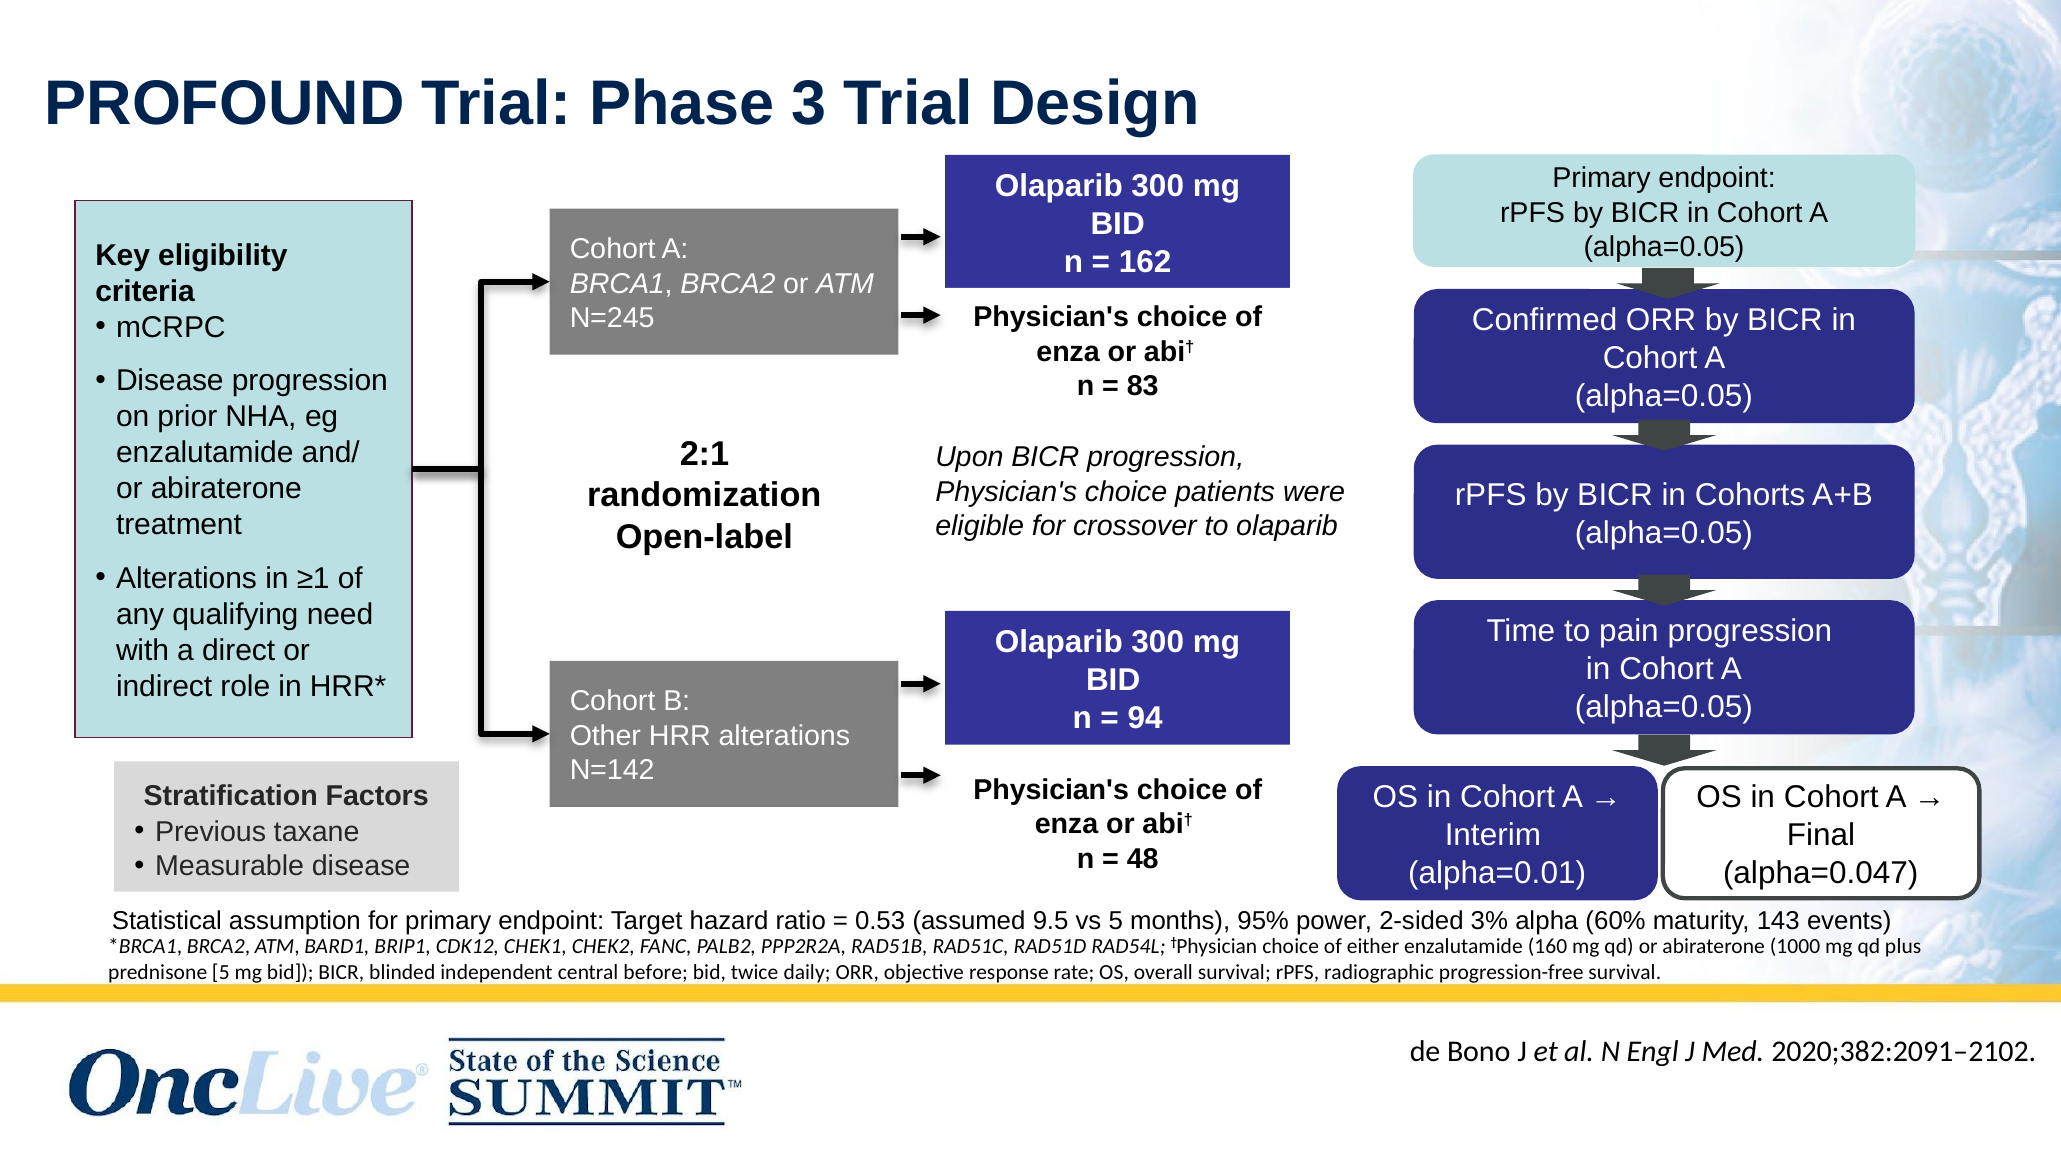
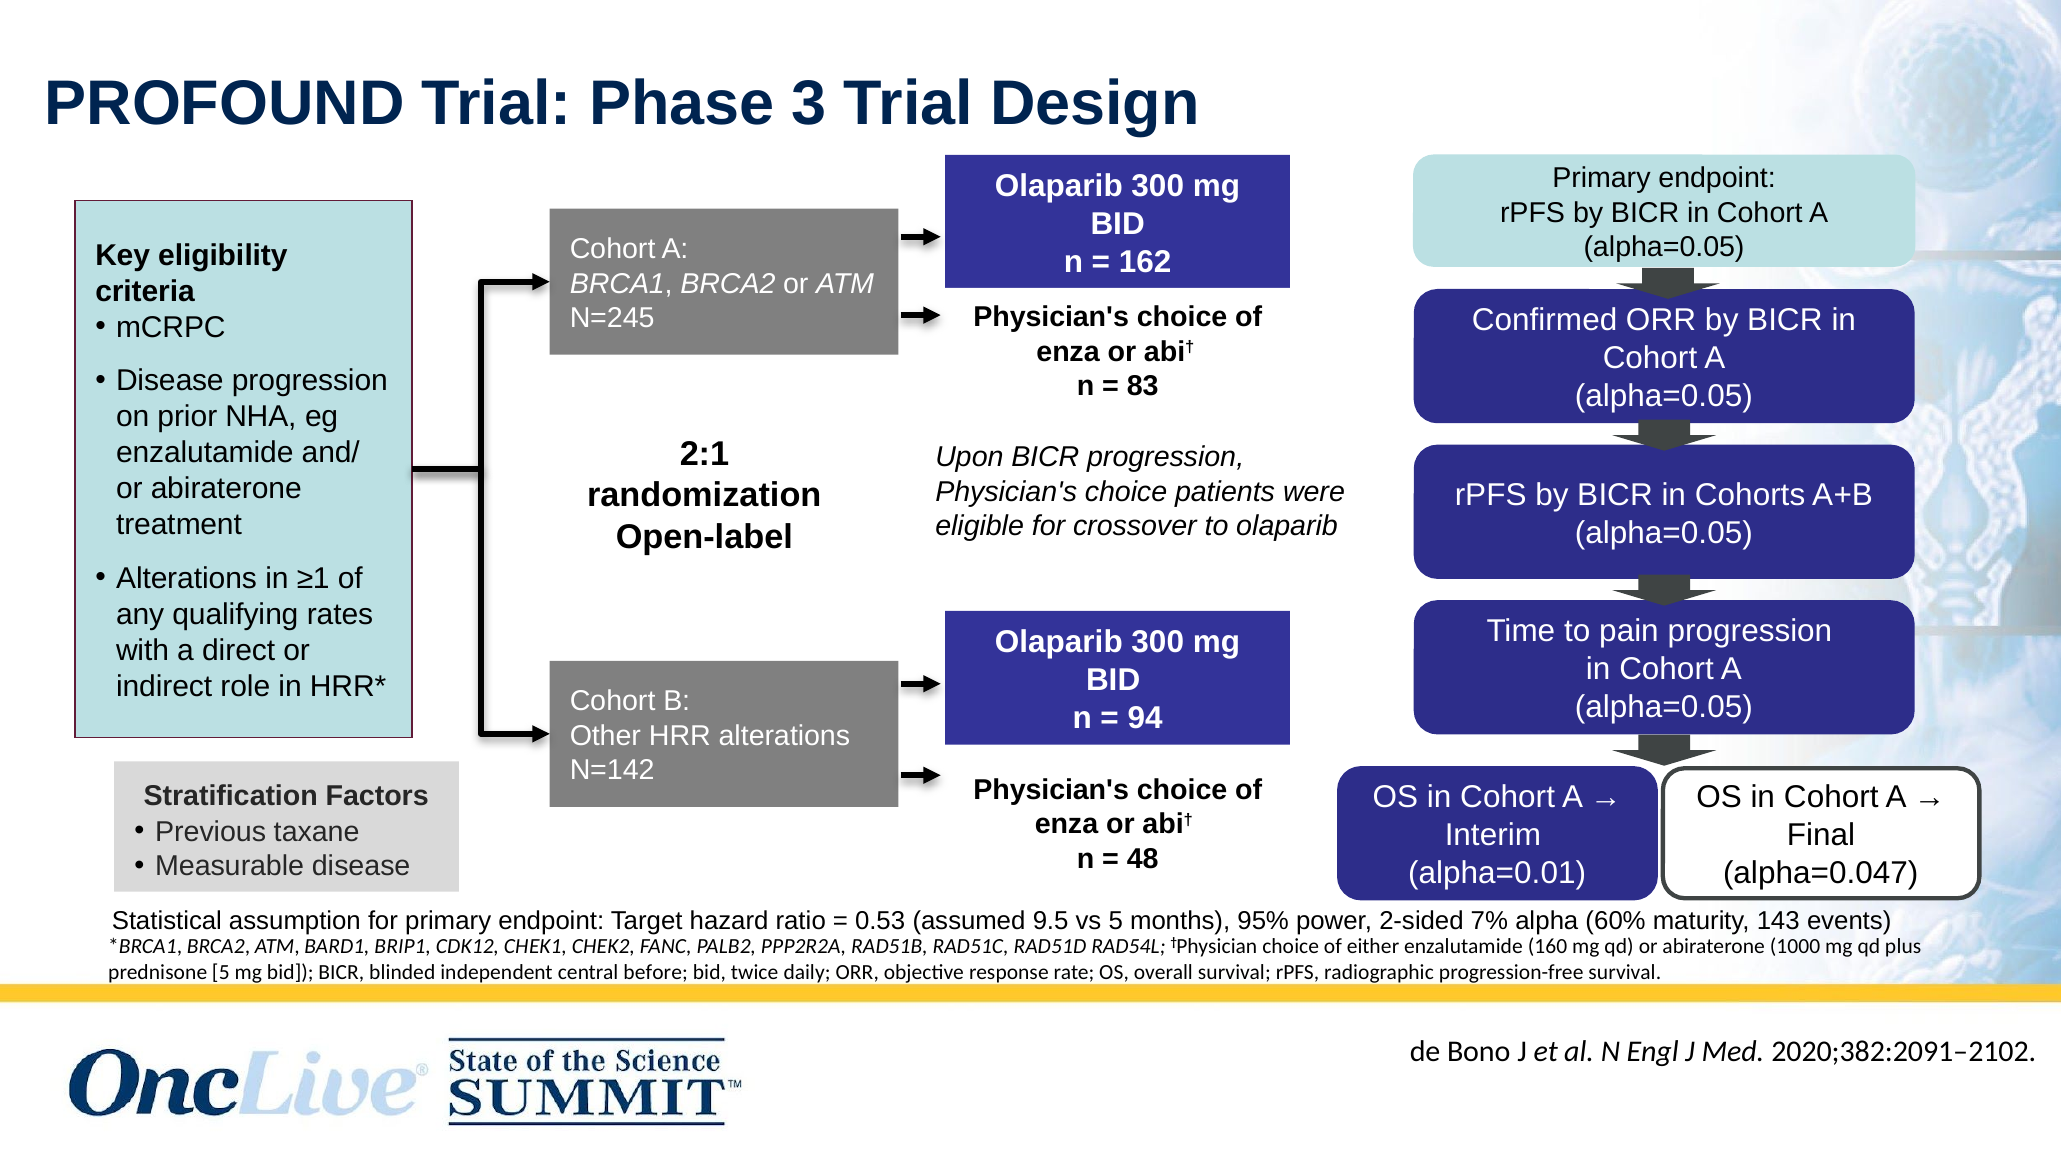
need: need -> rates
3%: 3% -> 7%
